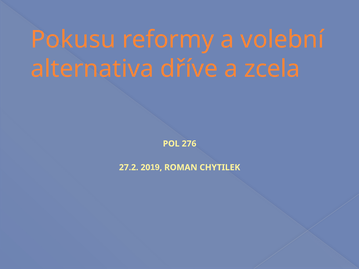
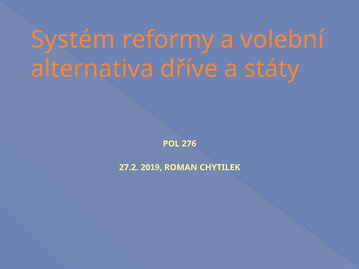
Pokusu: Pokusu -> Systém
zcela: zcela -> státy
